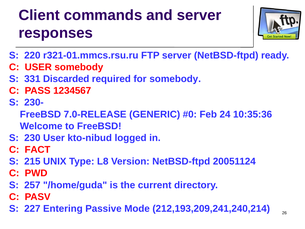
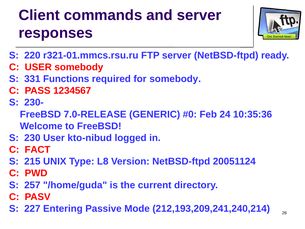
Discarded: Discarded -> Functions
